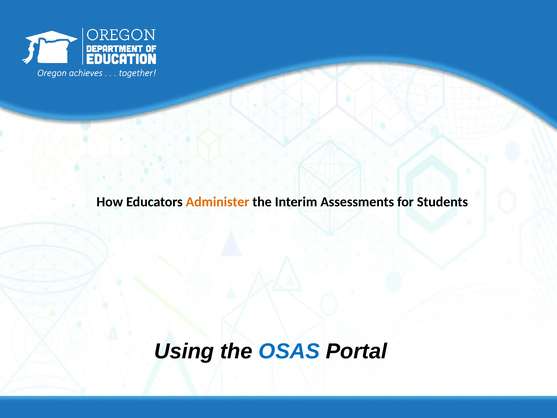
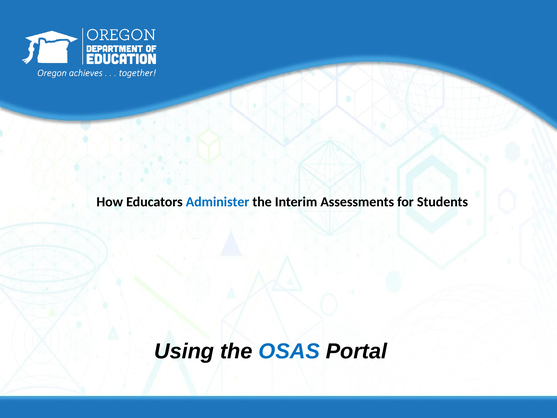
Administer colour: orange -> blue
